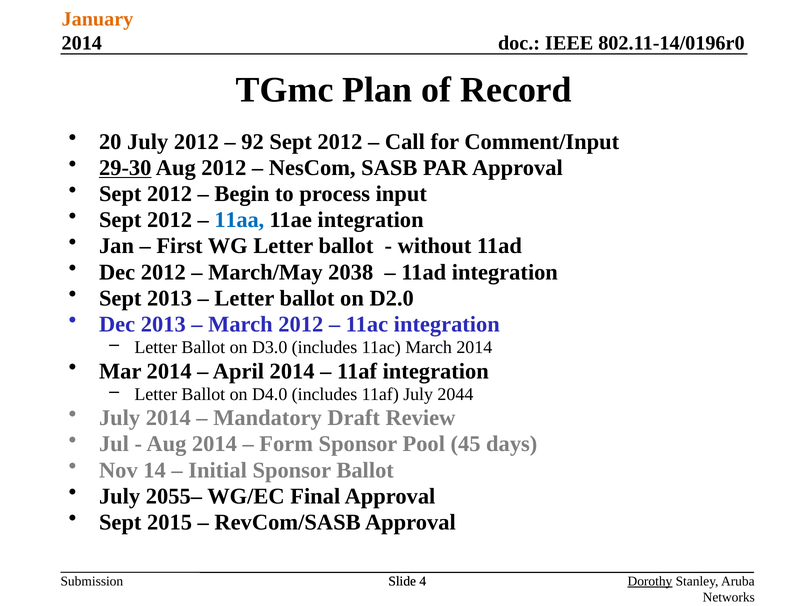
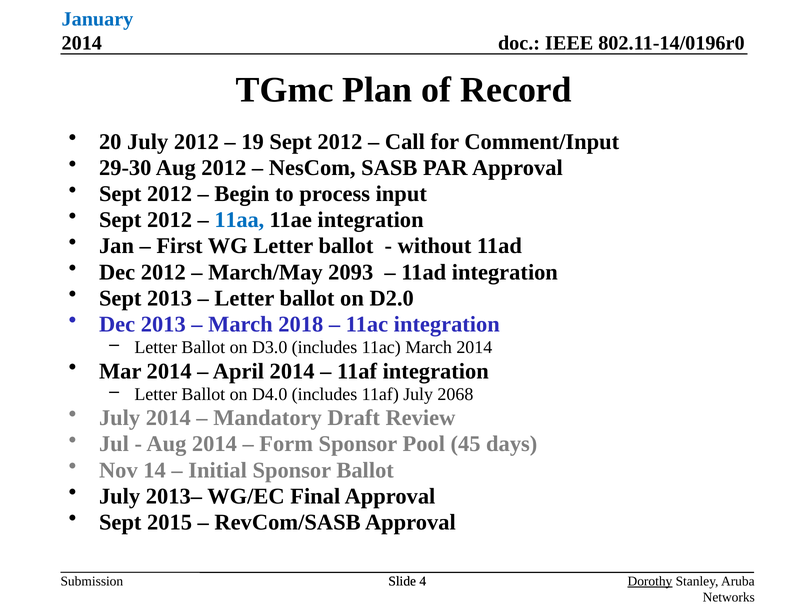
January colour: orange -> blue
92: 92 -> 19
29-30 underline: present -> none
2038: 2038 -> 2093
March 2012: 2012 -> 2018
2044: 2044 -> 2068
2055–: 2055– -> 2013–
